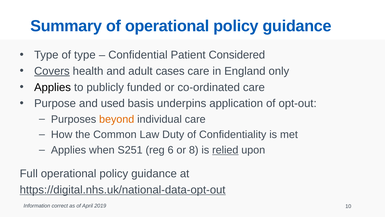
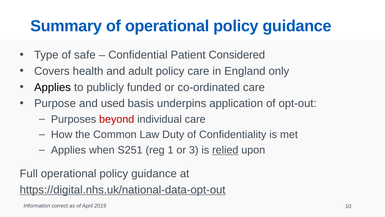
of type: type -> safe
Covers underline: present -> none
adult cases: cases -> policy
beyond colour: orange -> red
6: 6 -> 1
8: 8 -> 3
